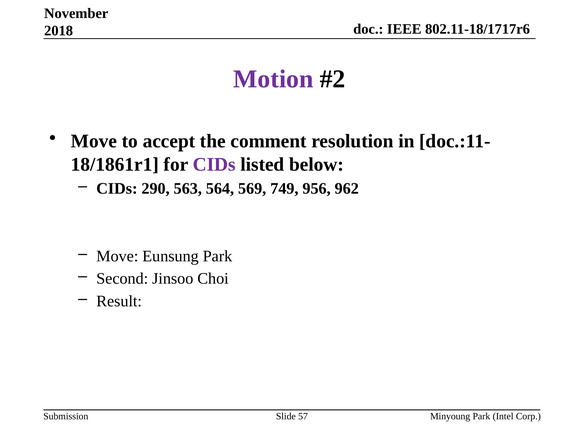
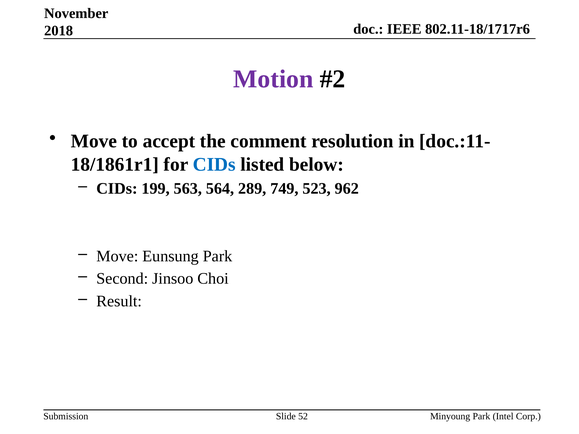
CIDs at (214, 164) colour: purple -> blue
290: 290 -> 199
569: 569 -> 289
956: 956 -> 523
57: 57 -> 52
